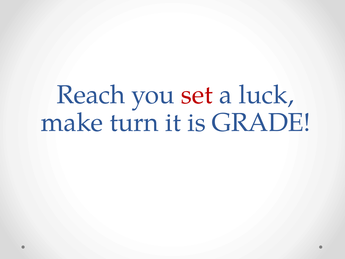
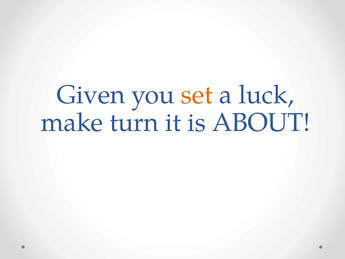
Reach: Reach -> Given
set colour: red -> orange
GRADE: GRADE -> ABOUT
